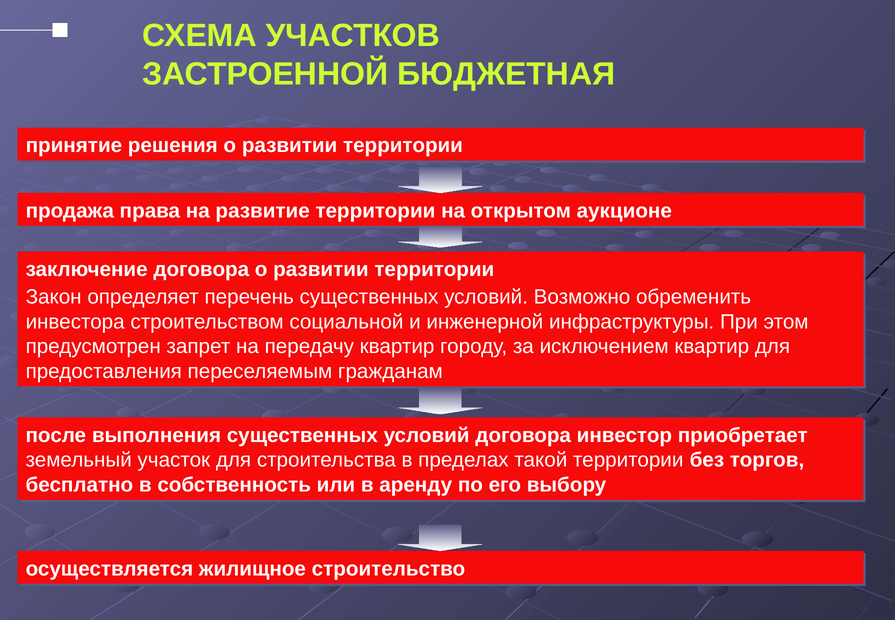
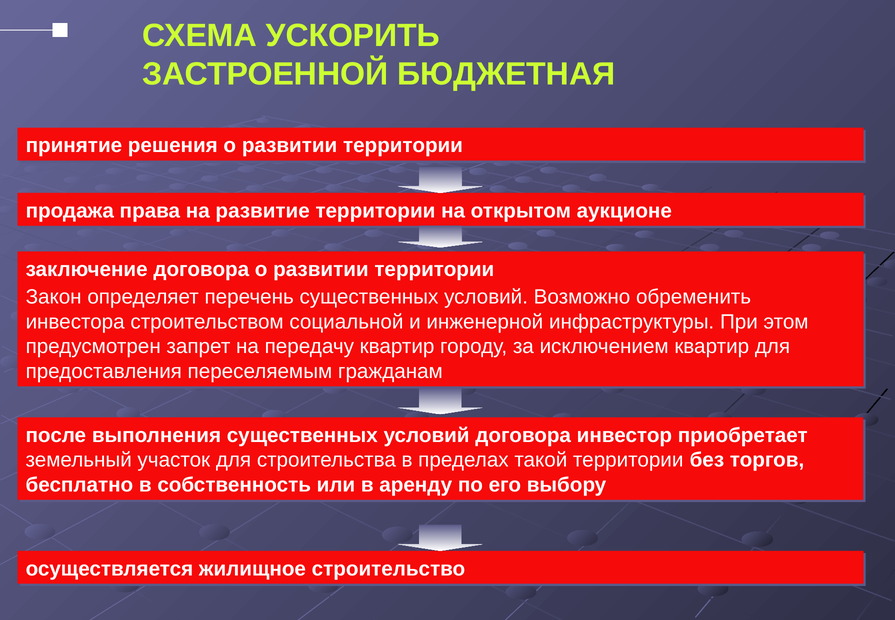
УЧАСТКОВ: УЧАСТКОВ -> УСКОРИТЬ
